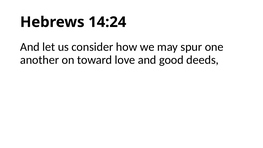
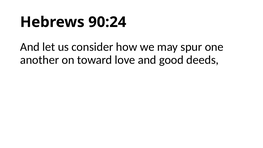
14:24: 14:24 -> 90:24
